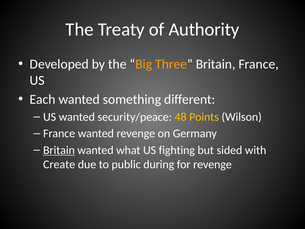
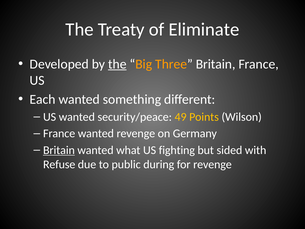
Authority: Authority -> Eliminate
the at (117, 64) underline: none -> present
48: 48 -> 49
Create: Create -> Refuse
